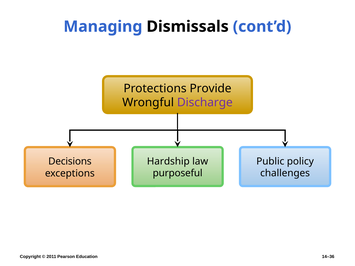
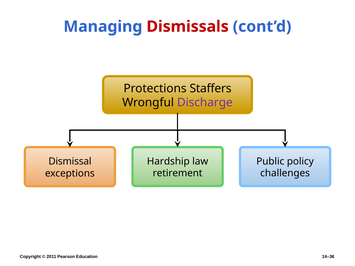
Dismissals colour: black -> red
Provide: Provide -> Staffers
Decisions: Decisions -> Dismissal
purposeful: purposeful -> retirement
